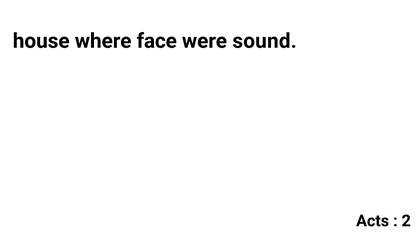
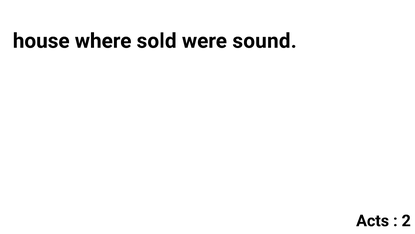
face: face -> sold
